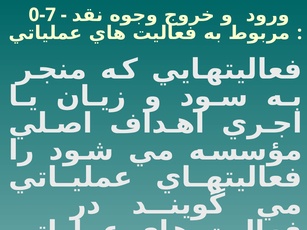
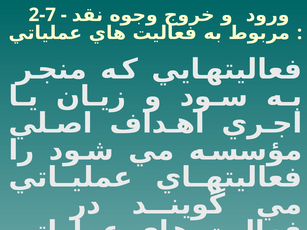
0-7: 0-7 -> 2-7
